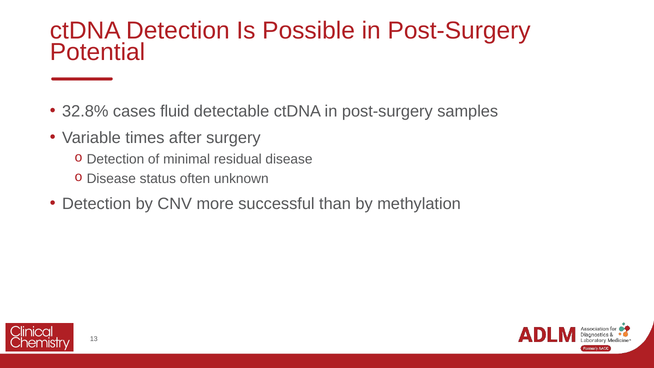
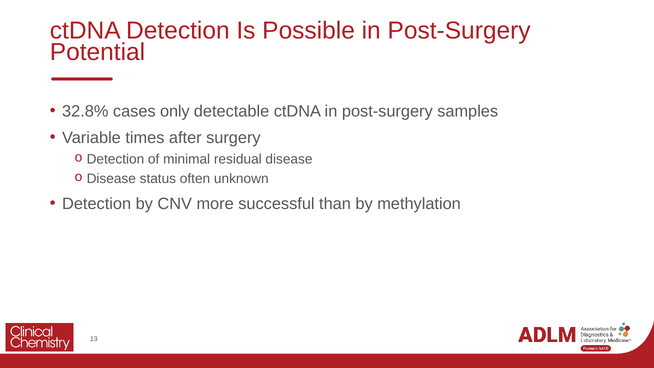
fluid: fluid -> only
